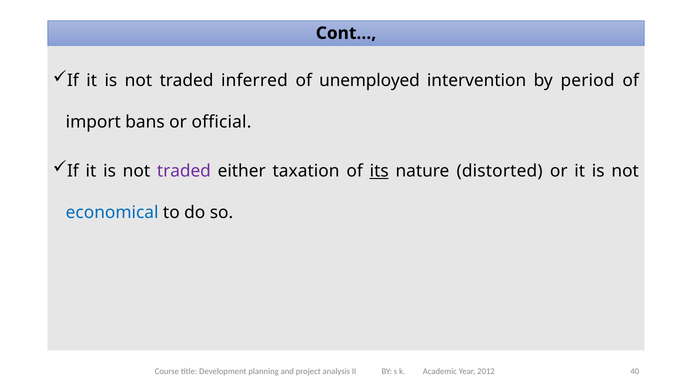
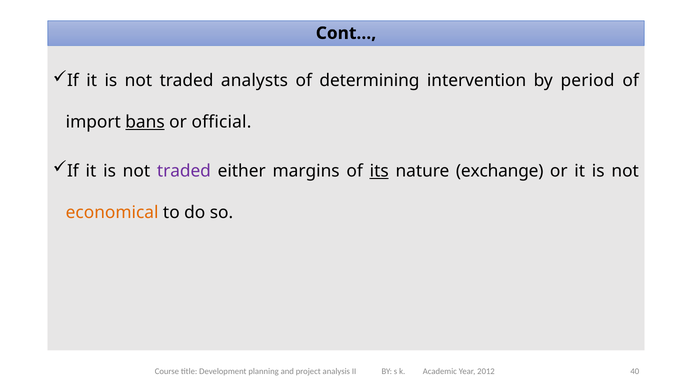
inferred: inferred -> analysts
unemployed: unemployed -> determining
bans underline: none -> present
taxation: taxation -> margins
distorted: distorted -> exchange
economical colour: blue -> orange
